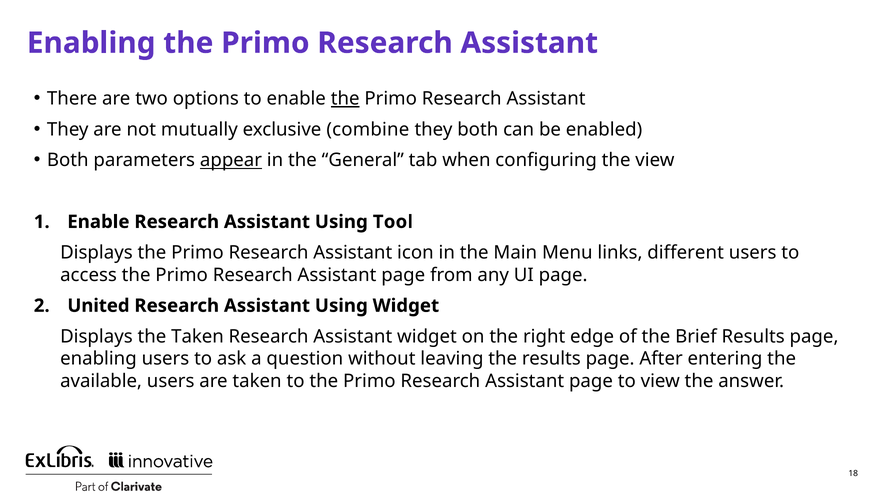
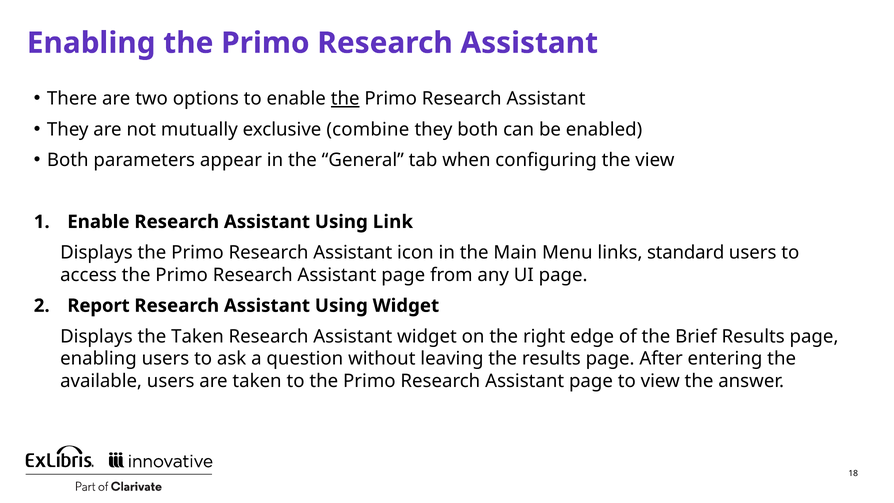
appear underline: present -> none
Tool: Tool -> Link
different: different -> standard
United: United -> Report
